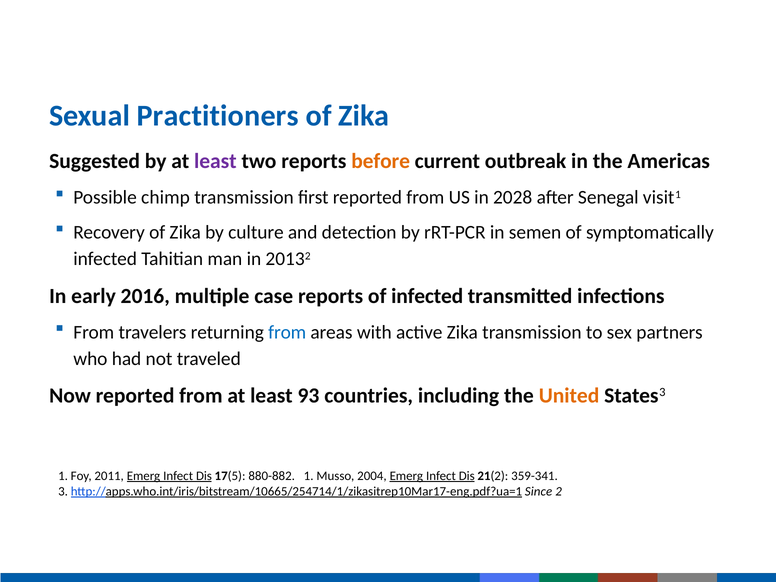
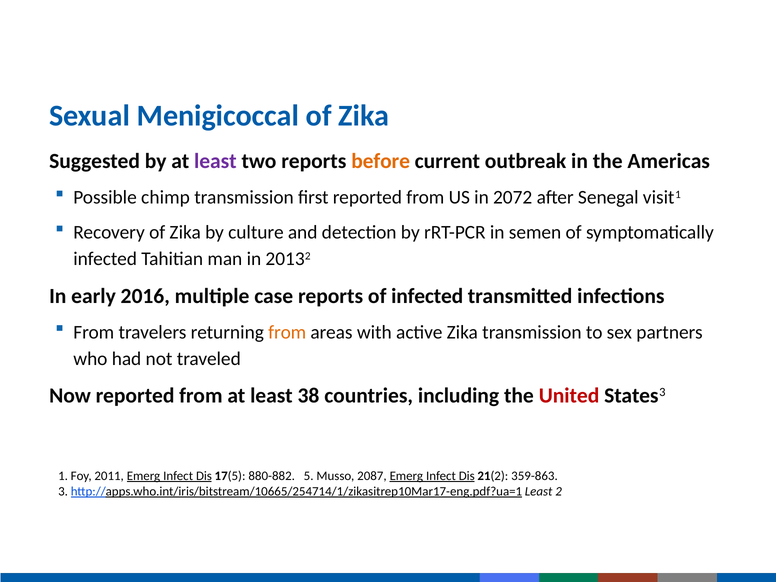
Practitioners: Practitioners -> Menigicoccal
2028: 2028 -> 2072
from at (287, 332) colour: blue -> orange
93: 93 -> 38
United colour: orange -> red
880-882 1: 1 -> 5
2004: 2004 -> 2087
359-341: 359-341 -> 359-863
http://apps.who.int/iris/bitstream/10665/254714/1/zikasitrep10Mar17-eng.pdf?ua=1 Since: Since -> Least
